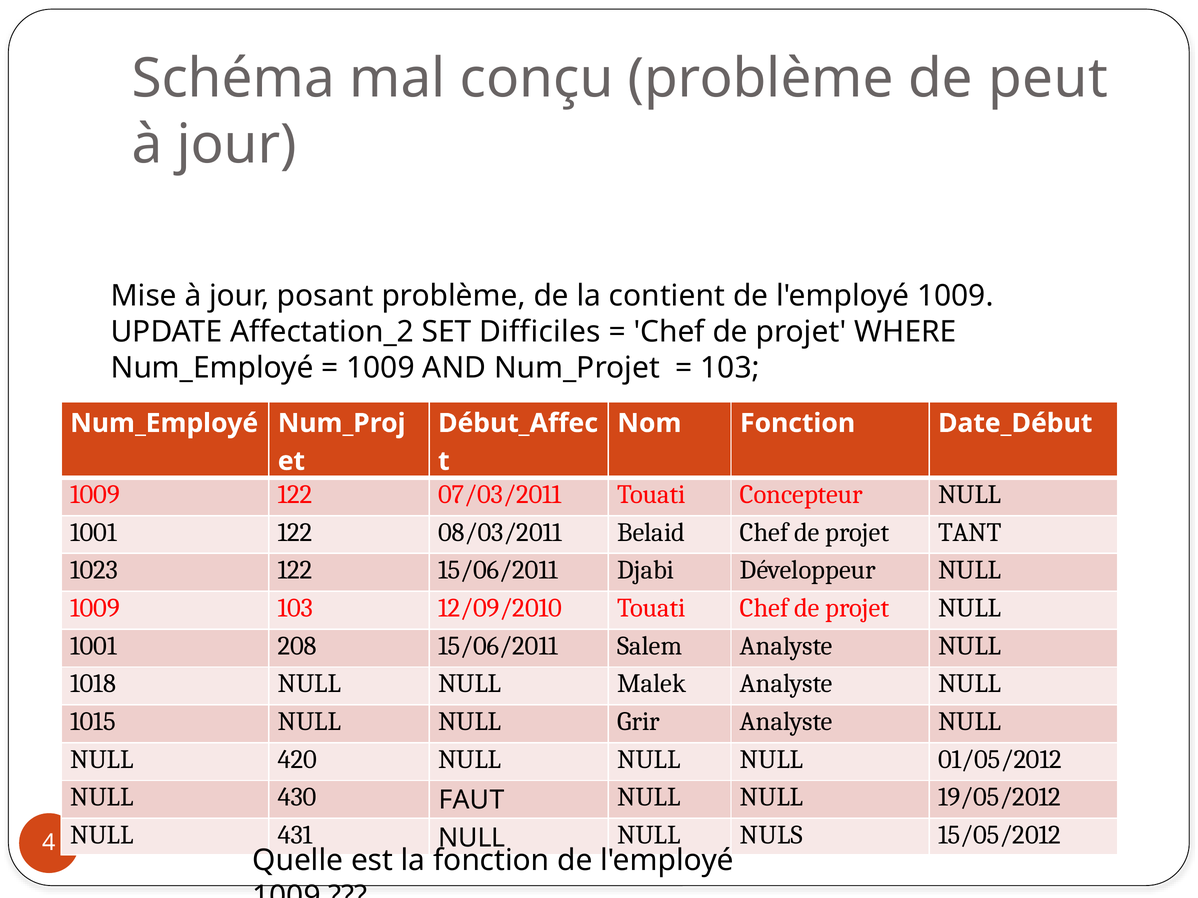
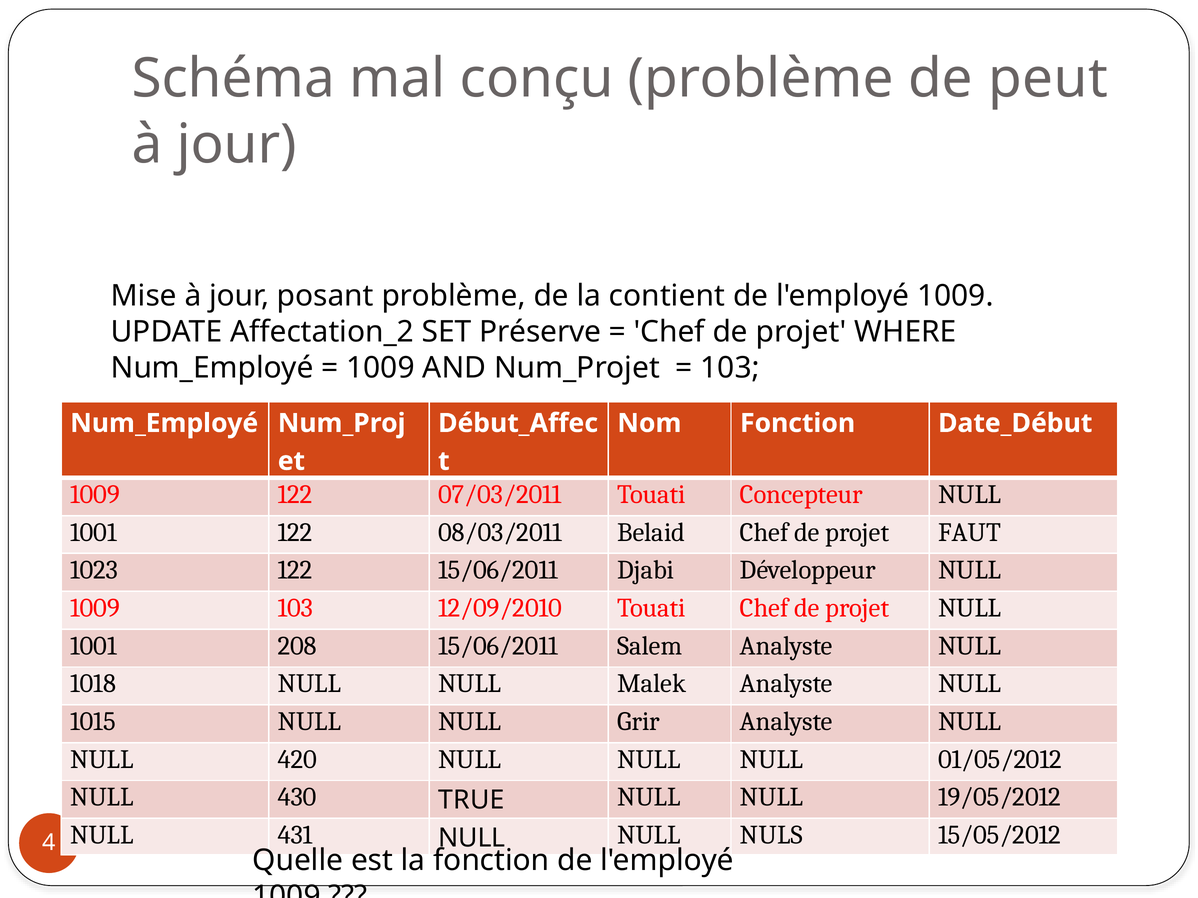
Difficiles: Difficiles -> Préserve
TANT: TANT -> FAUT
FAUT: FAUT -> TRUE
